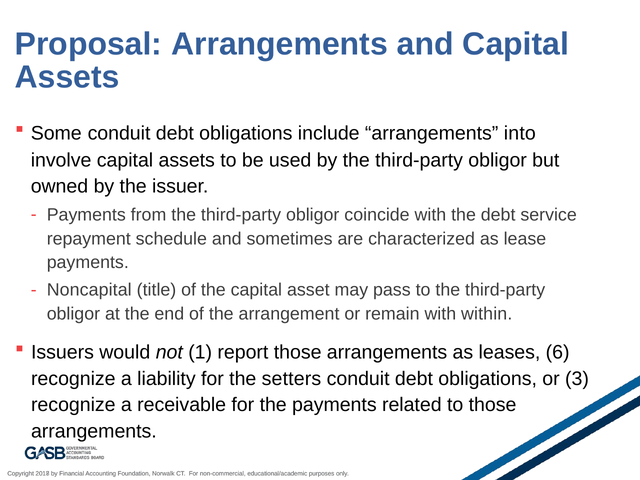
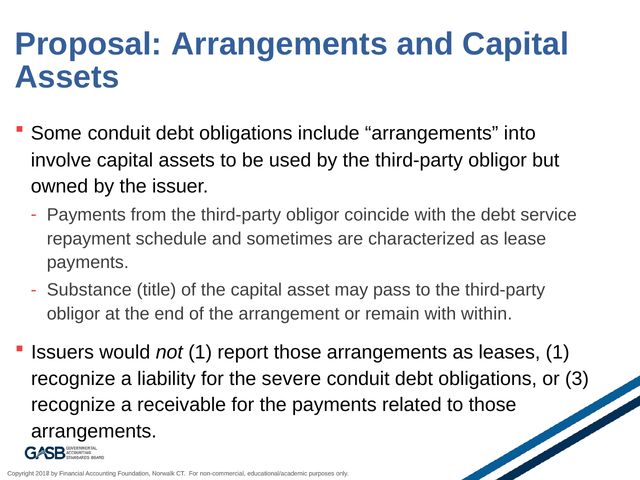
Noncapital: Noncapital -> Substance
leases 6: 6 -> 1
setters: setters -> severe
